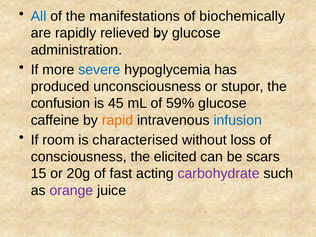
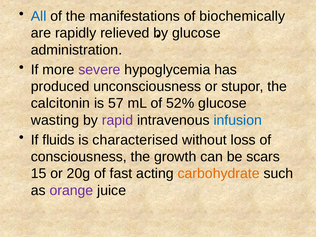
severe colour: blue -> purple
confusion: confusion -> calcitonin
45: 45 -> 57
59%: 59% -> 52%
caffeine: caffeine -> wasting
rapid colour: orange -> purple
room: room -> fluids
elicited: elicited -> growth
carbohydrate colour: purple -> orange
